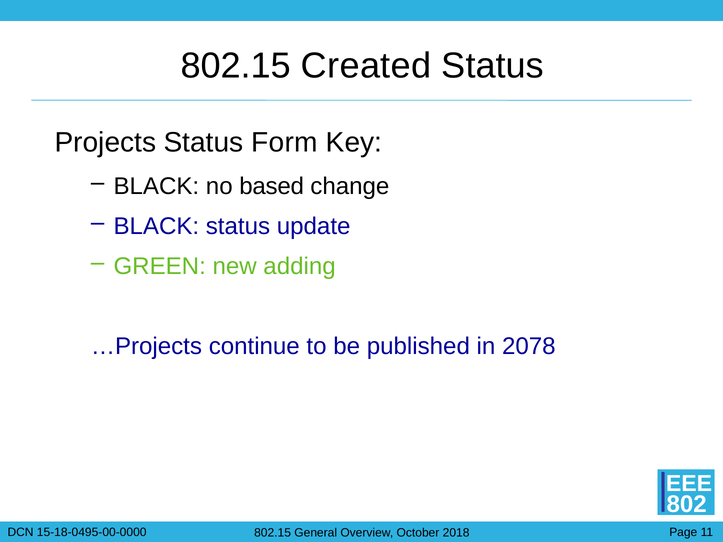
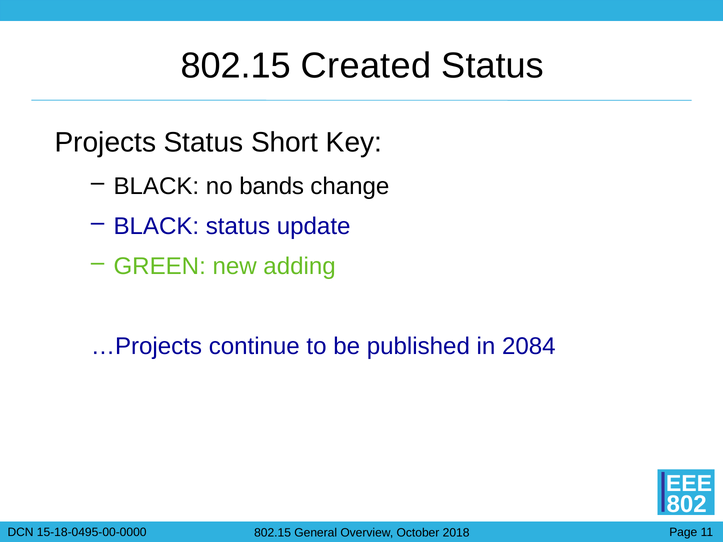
Form: Form -> Short
based: based -> bands
2078: 2078 -> 2084
